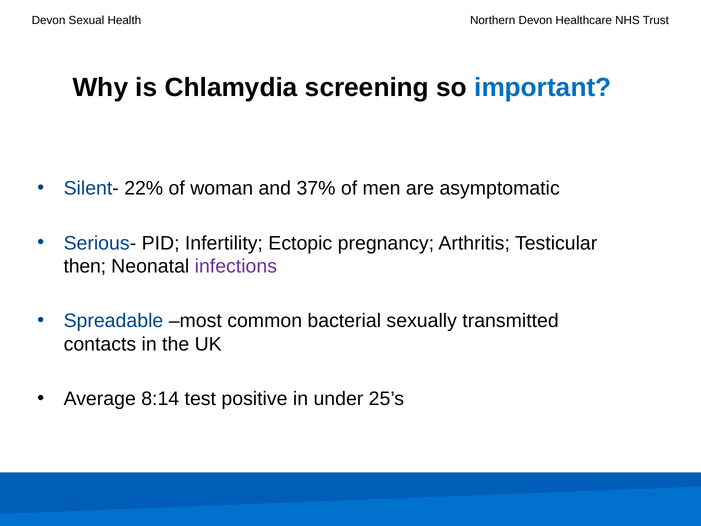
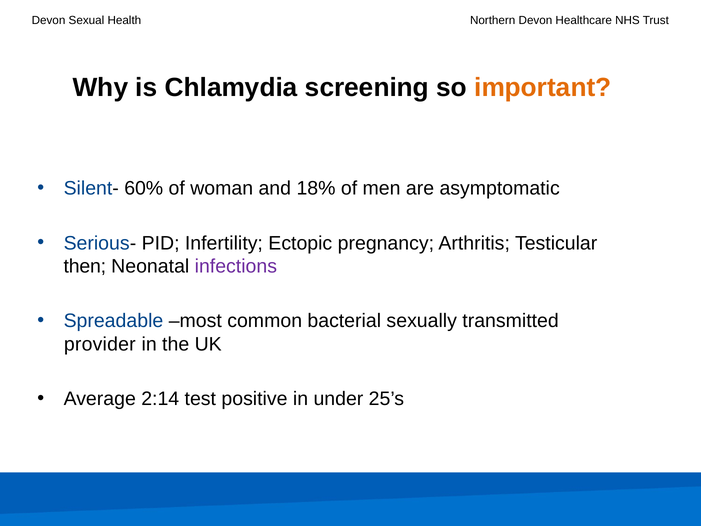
important colour: blue -> orange
22%: 22% -> 60%
37%: 37% -> 18%
contacts: contacts -> provider
8:14: 8:14 -> 2:14
